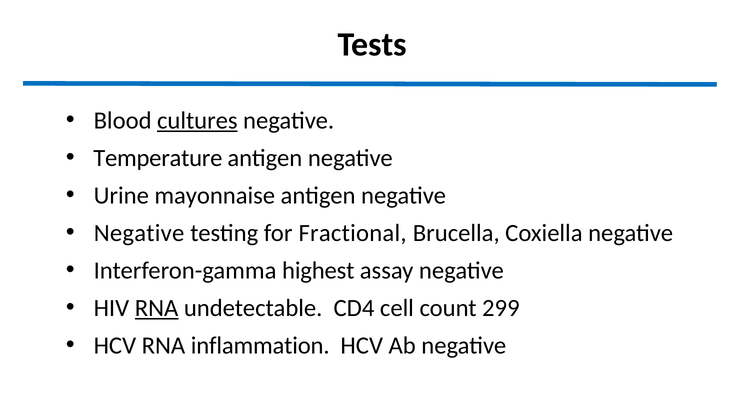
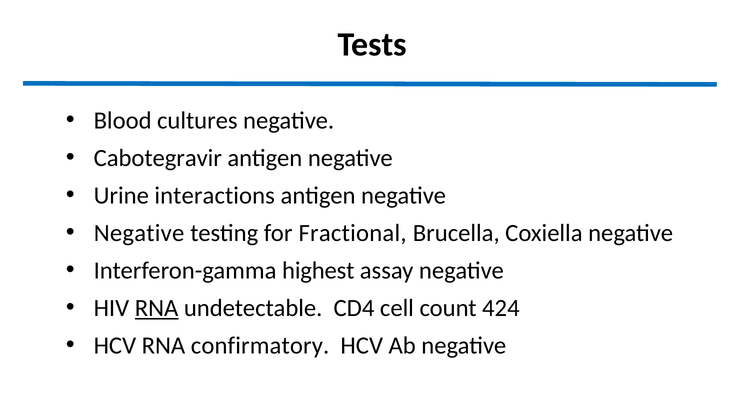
cultures underline: present -> none
Temperature: Temperature -> Cabotegravir
mayonnaise: mayonnaise -> interactions
299: 299 -> 424
inflammation: inflammation -> confirmatory
